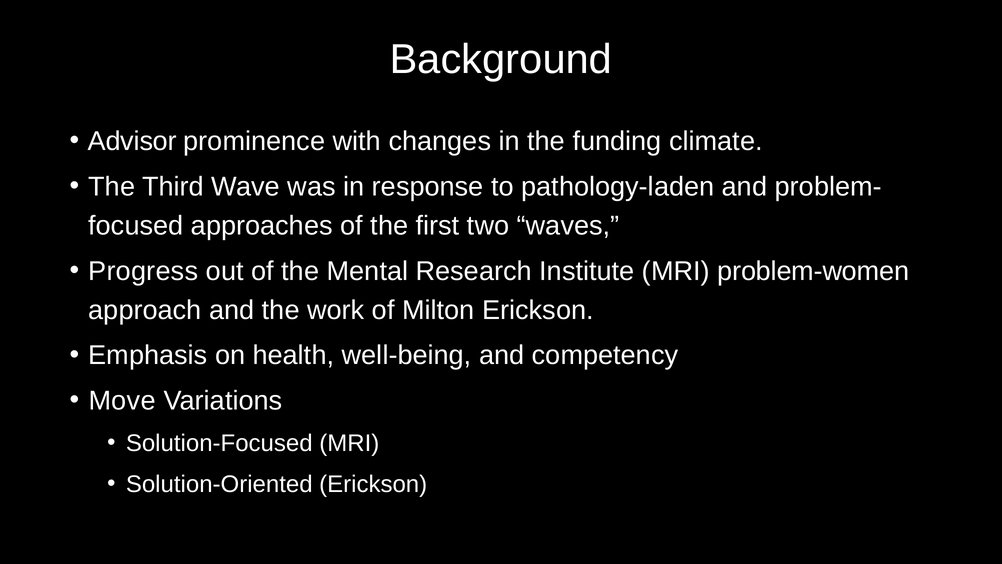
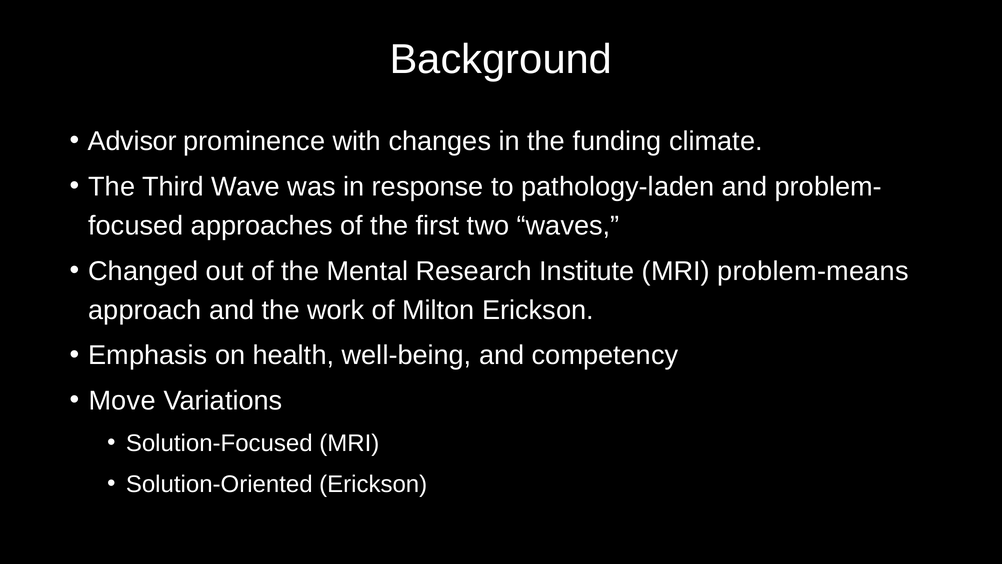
Progress: Progress -> Changed
problem-women: problem-women -> problem-means
